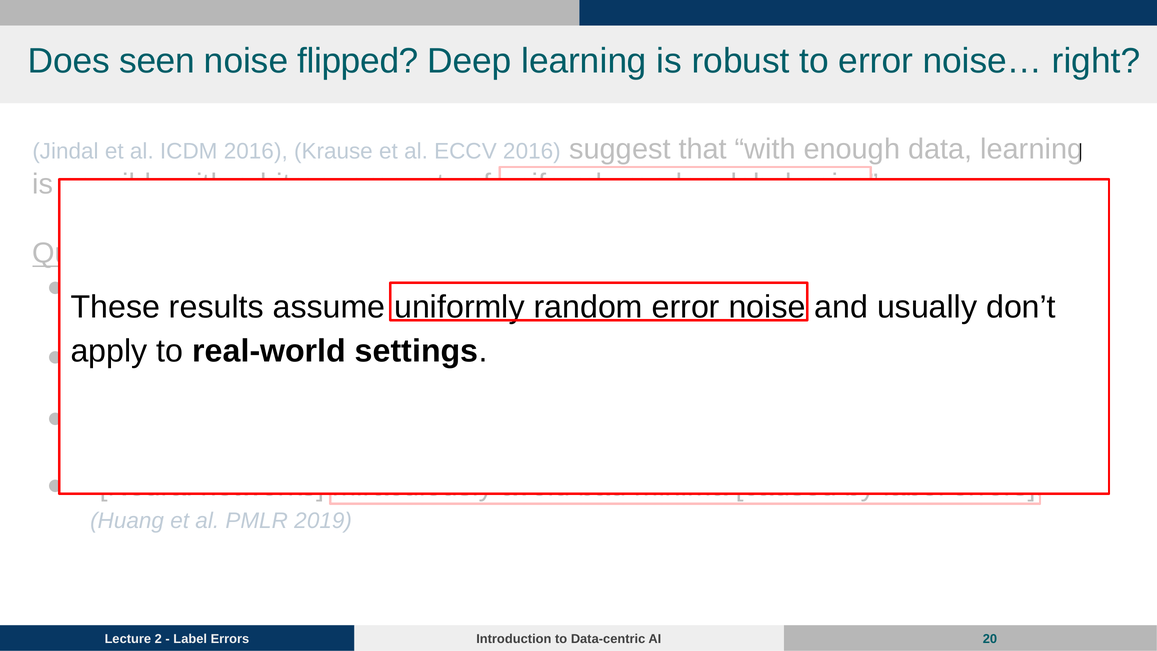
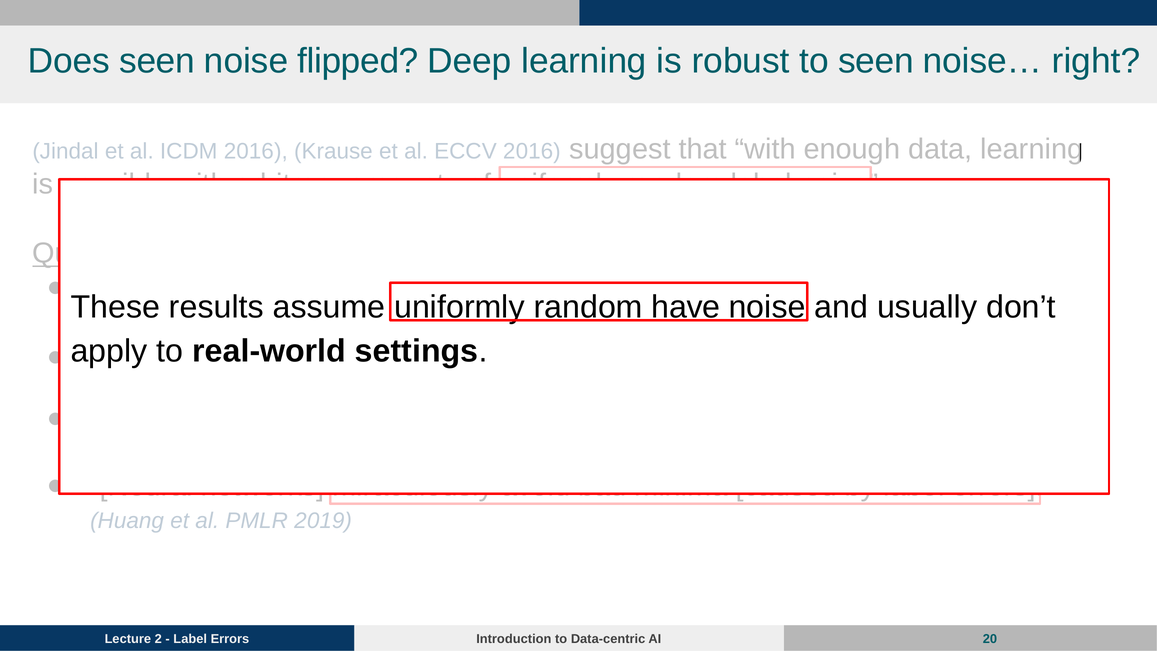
to error: error -> seen
error at (686, 307): error -> have
